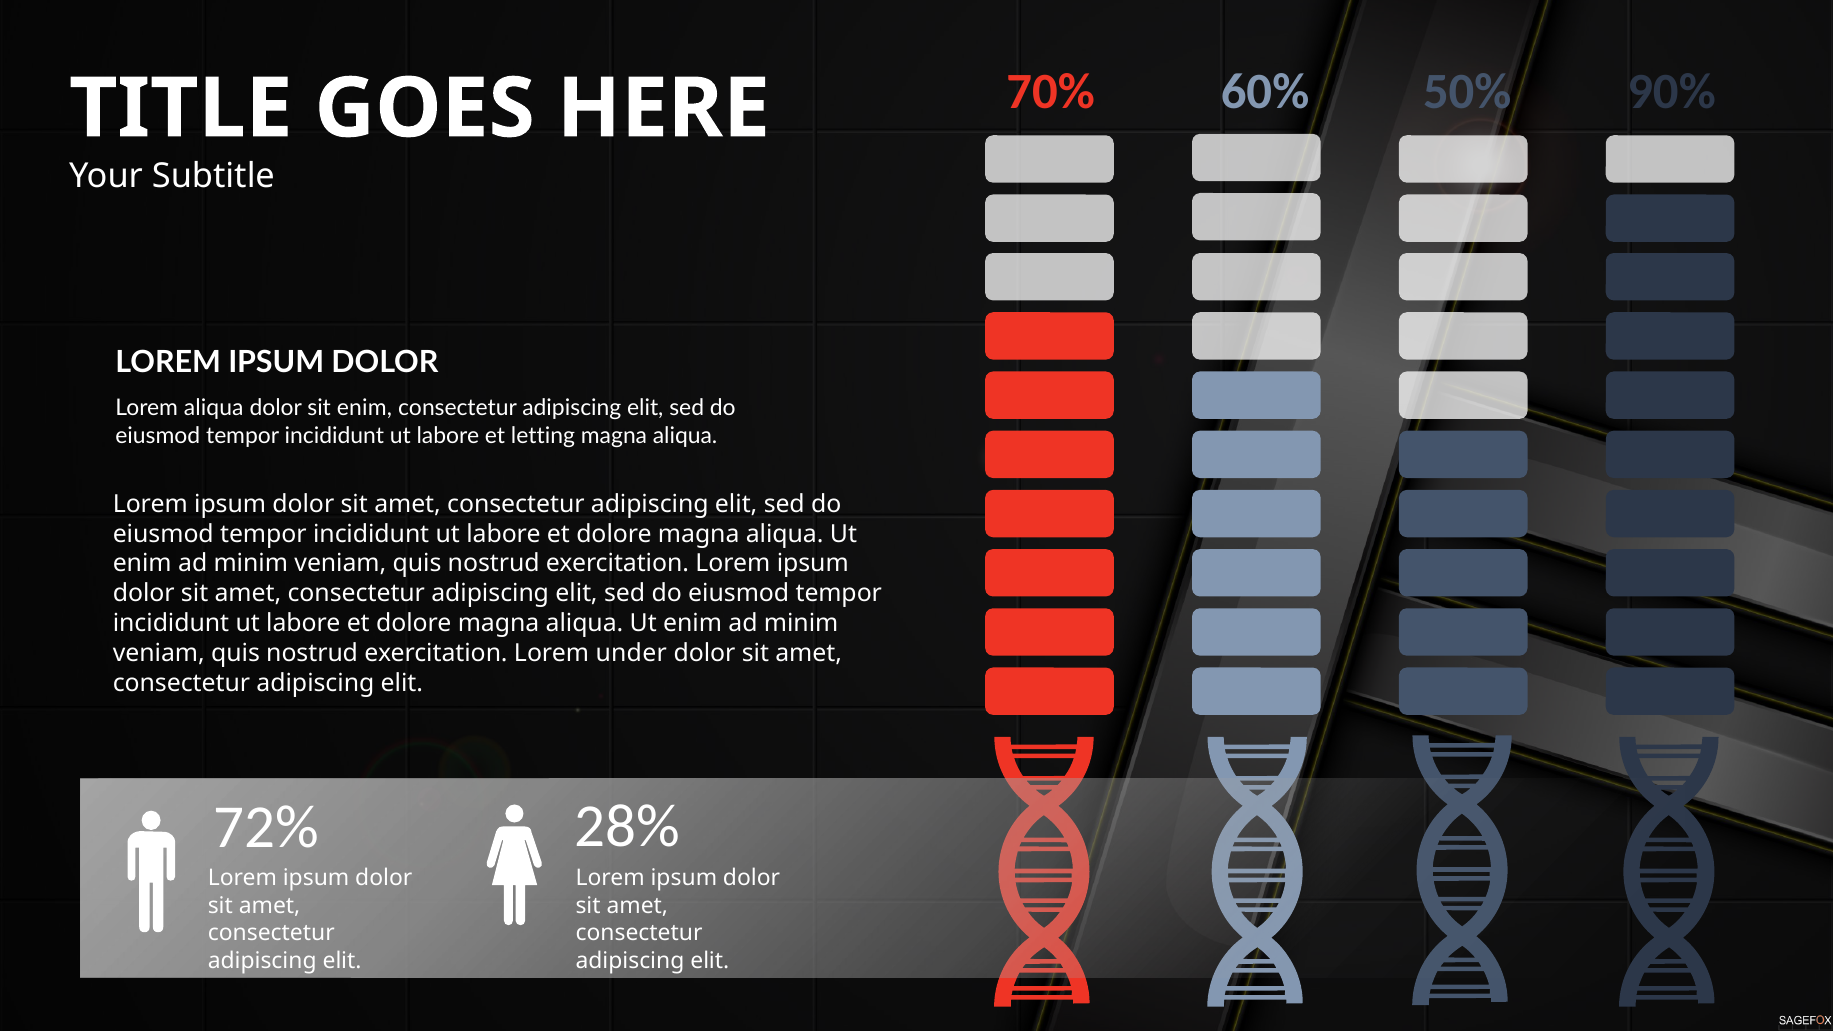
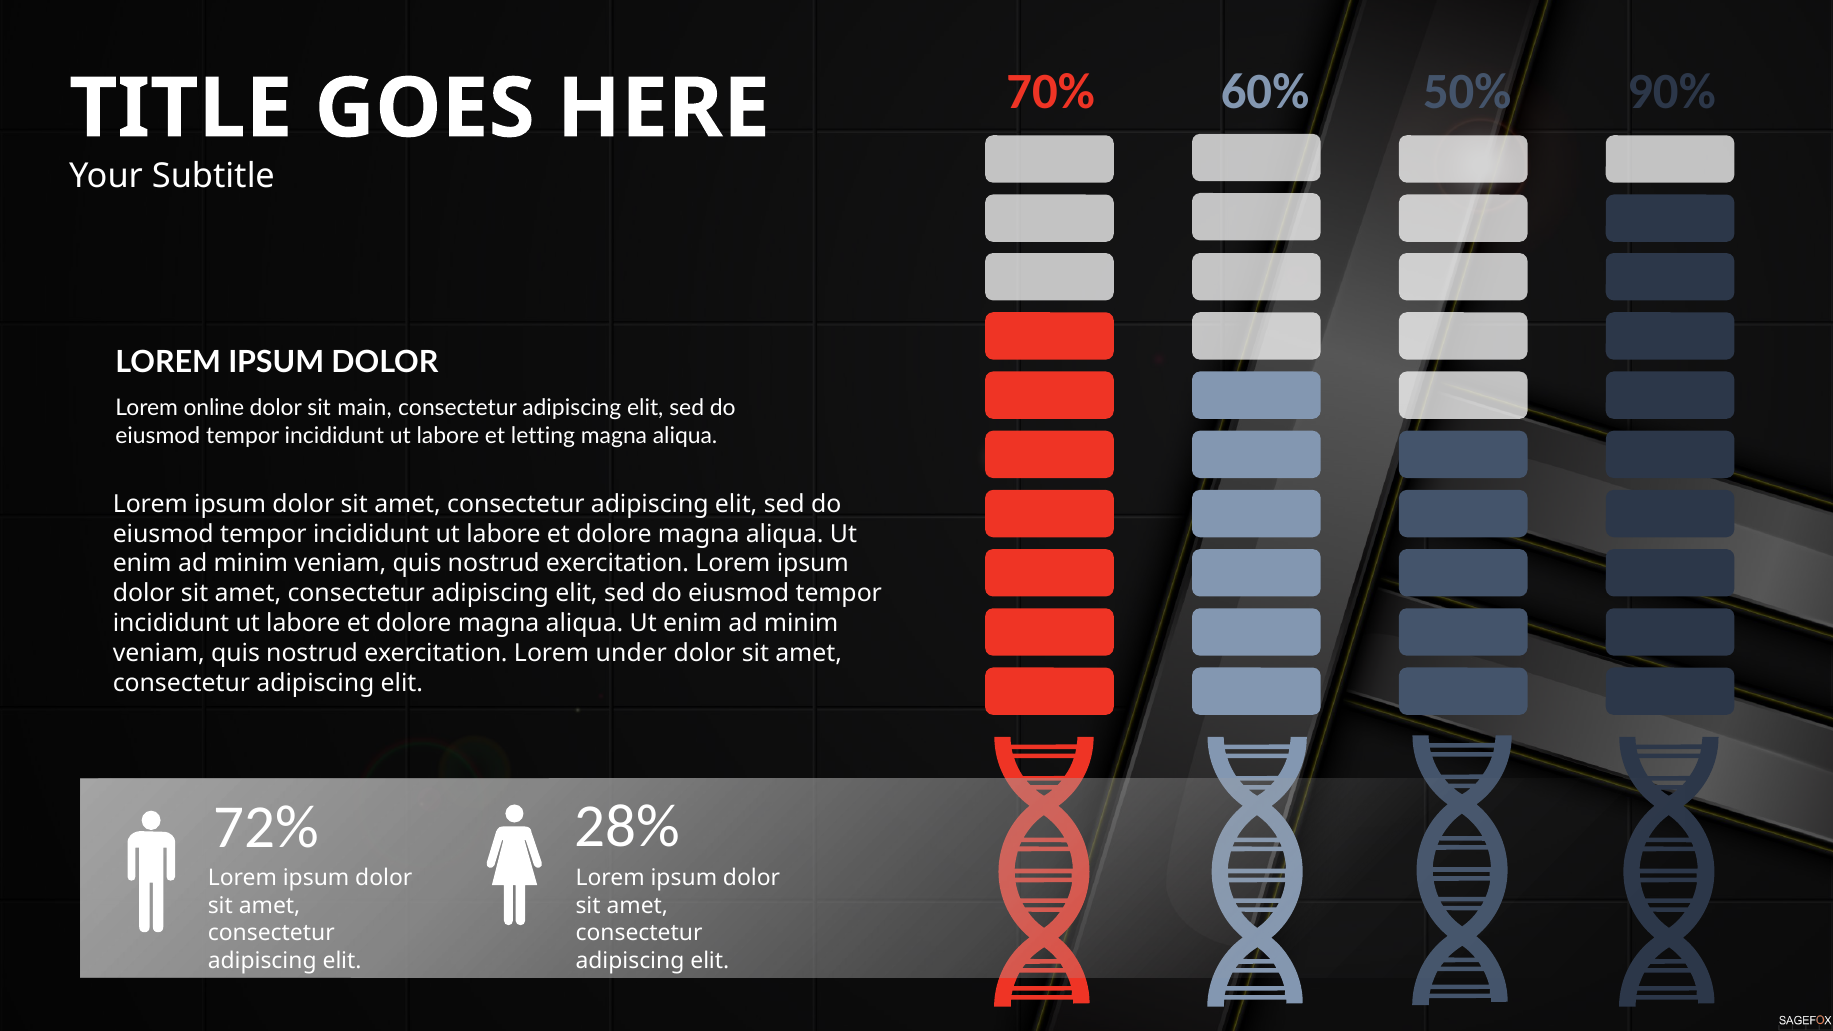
Lorem aliqua: aliqua -> online
sit enim: enim -> main
